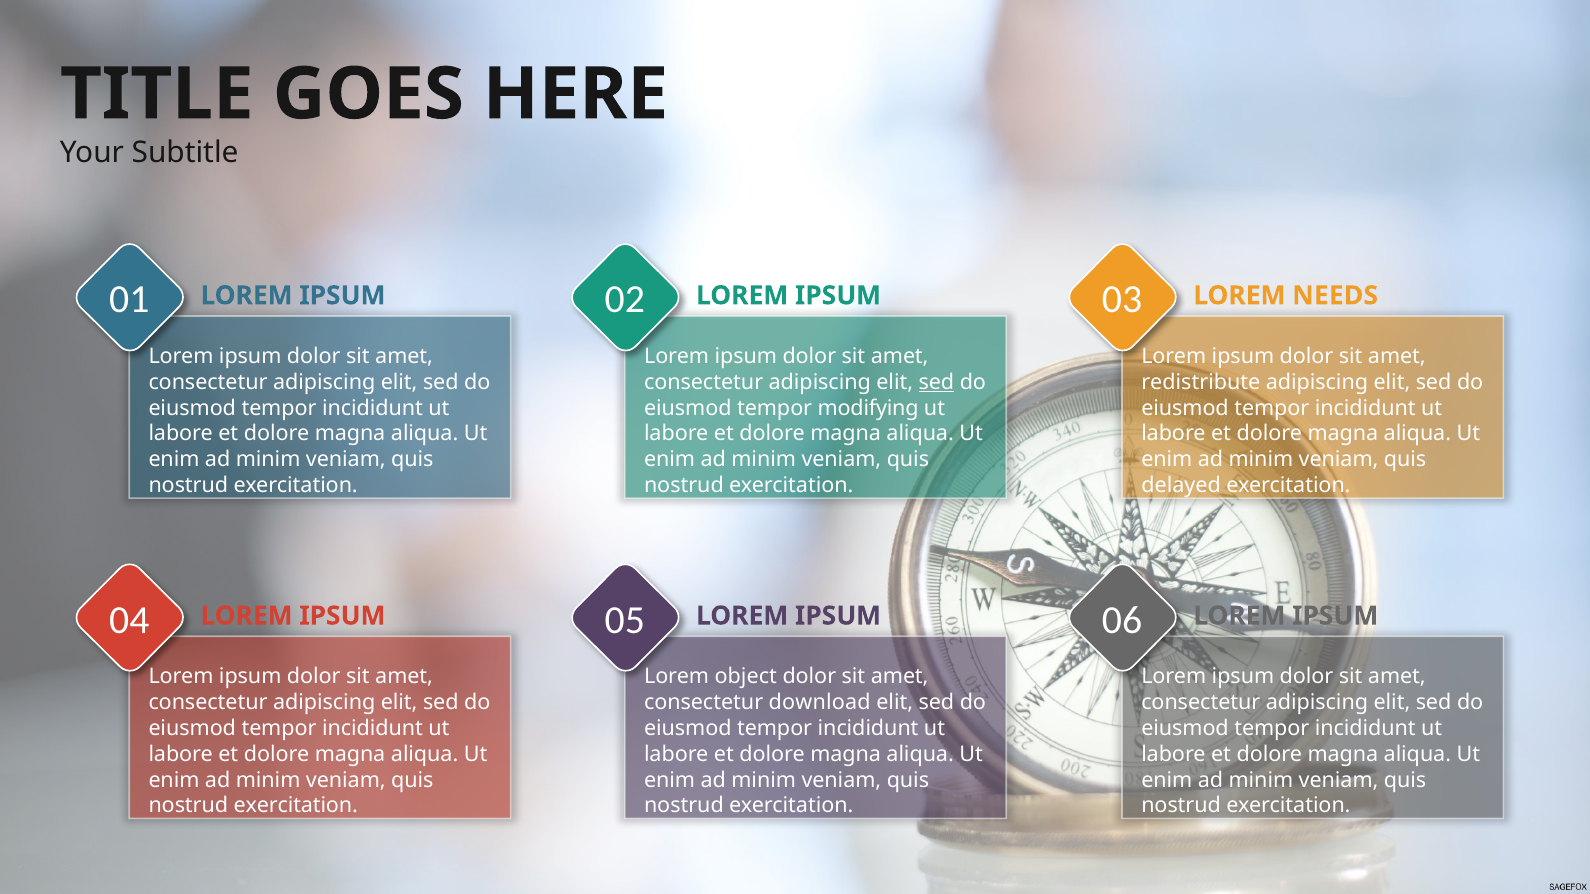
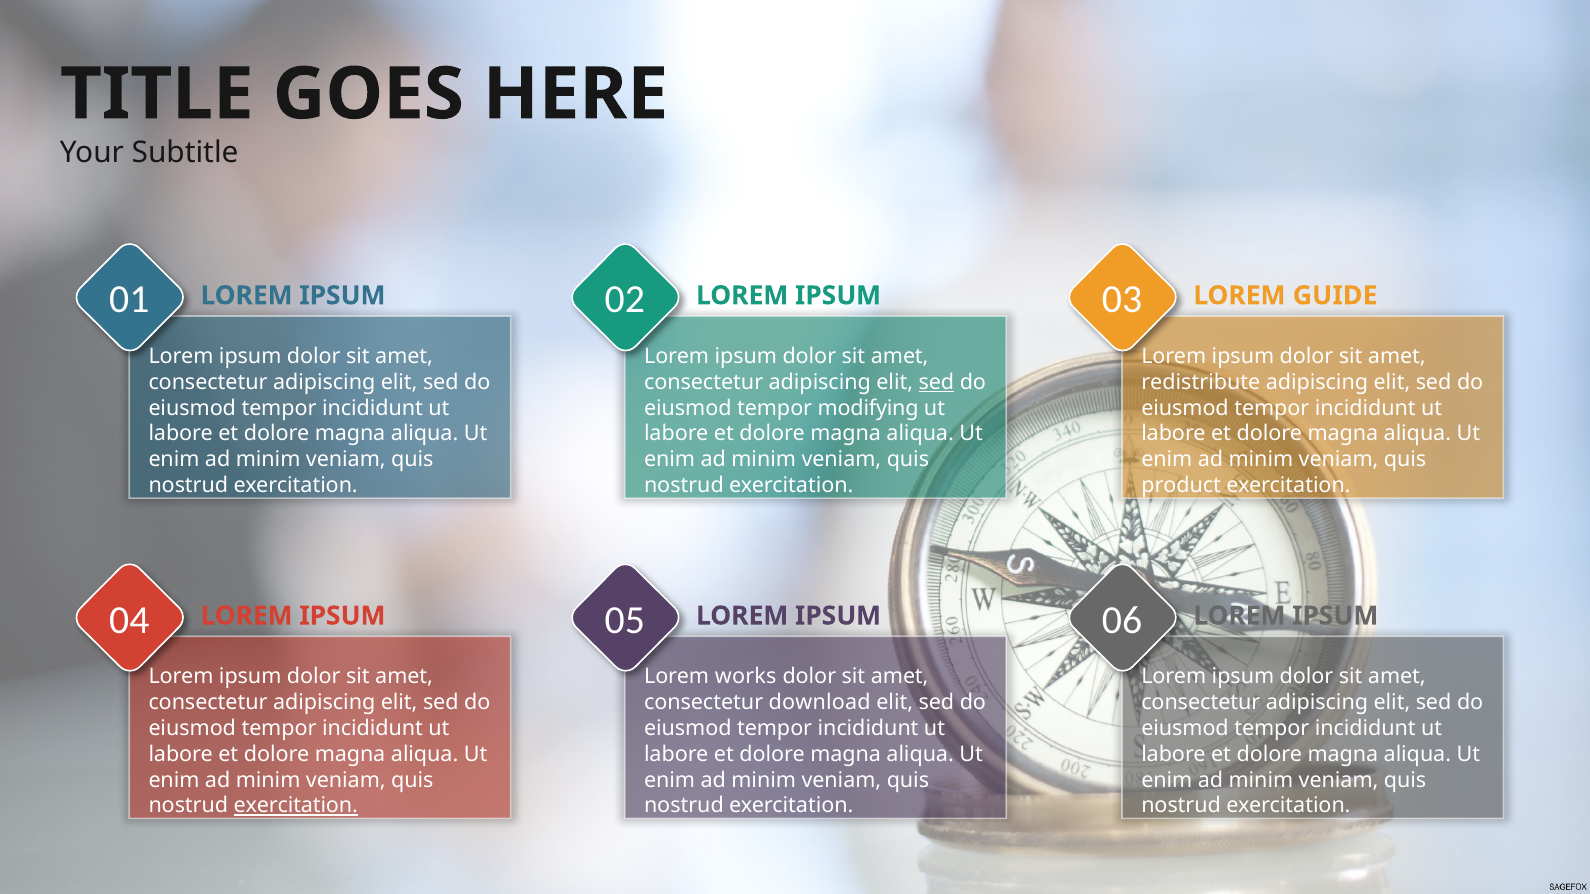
NEEDS: NEEDS -> GUIDE
delayed: delayed -> product
object: object -> works
exercitation at (296, 806) underline: none -> present
